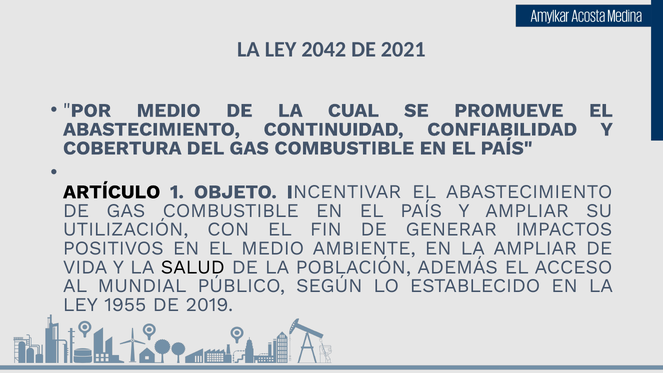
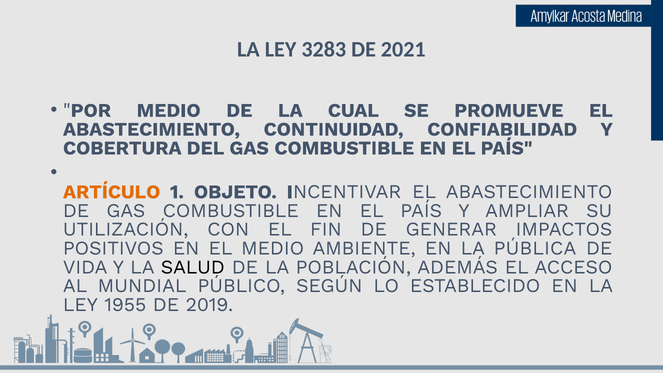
2042: 2042 -> 3283
ARTÍCULO colour: black -> orange
LA AMPLIAR: AMPLIAR -> PÚBLICA
